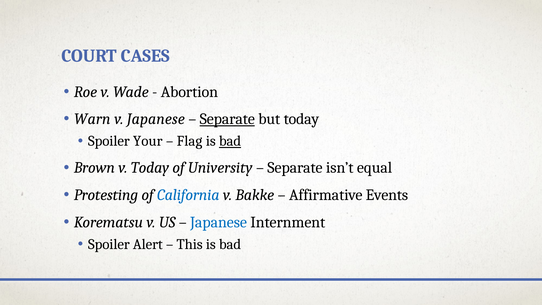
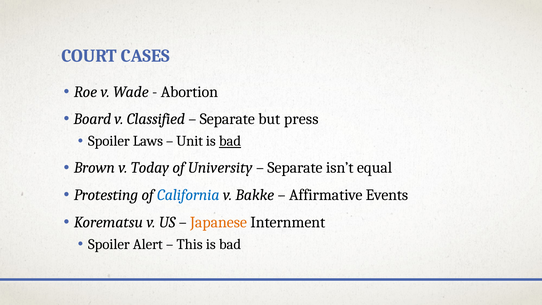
Warn: Warn -> Board
v Japanese: Japanese -> Classified
Separate at (227, 119) underline: present -> none
but today: today -> press
Your: Your -> Laws
Flag: Flag -> Unit
Japanese at (219, 222) colour: blue -> orange
